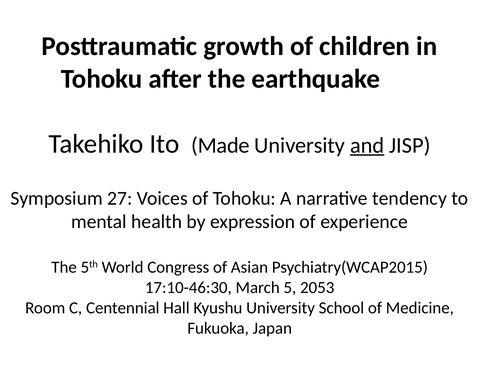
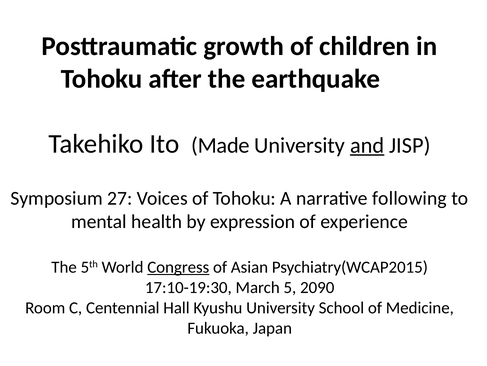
tendency: tendency -> following
Congress underline: none -> present
17:10-46:30: 17:10-46:30 -> 17:10-19:30
2053: 2053 -> 2090
